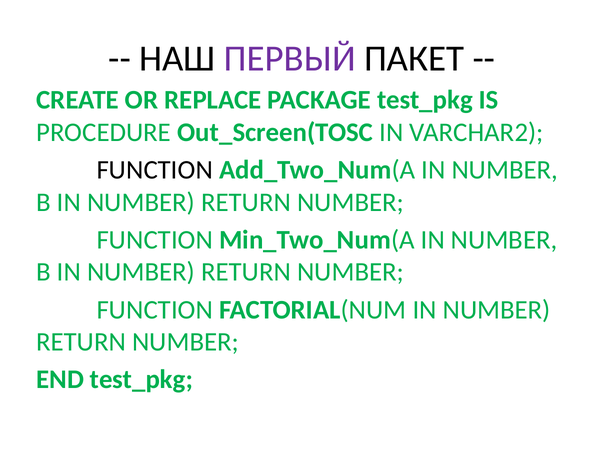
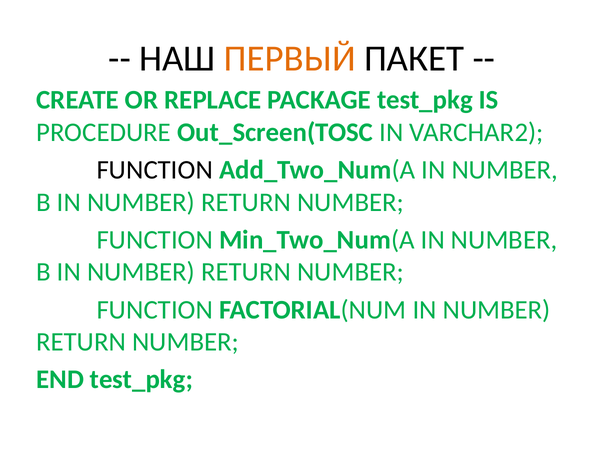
ПЕРВЫЙ colour: purple -> orange
